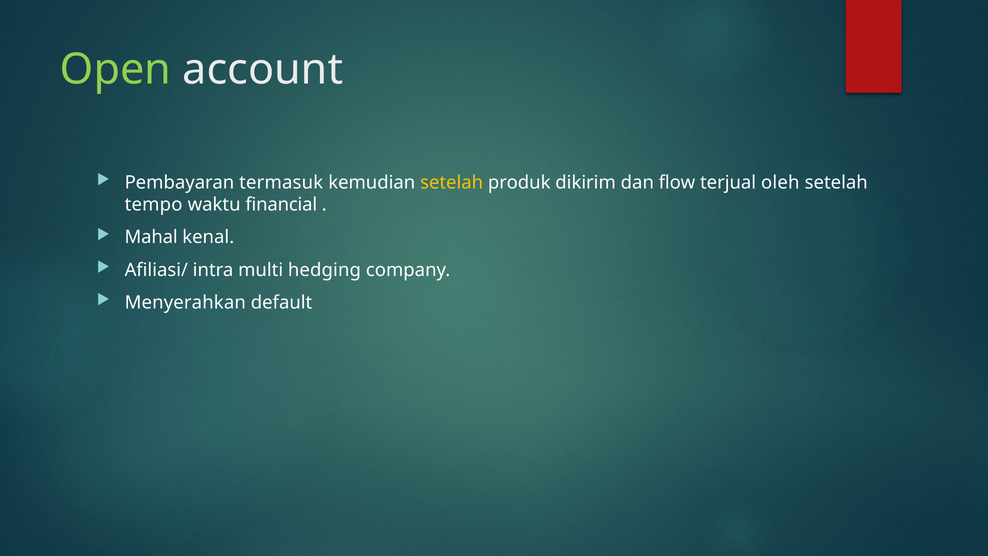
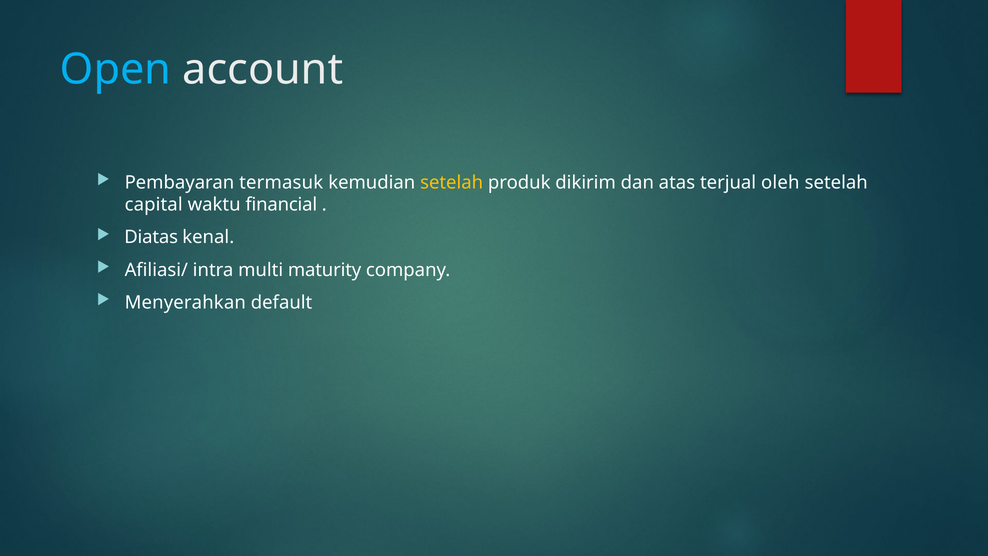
Open colour: light green -> light blue
flow: flow -> atas
tempo: tempo -> capital
Mahal: Mahal -> Diatas
hedging: hedging -> maturity
